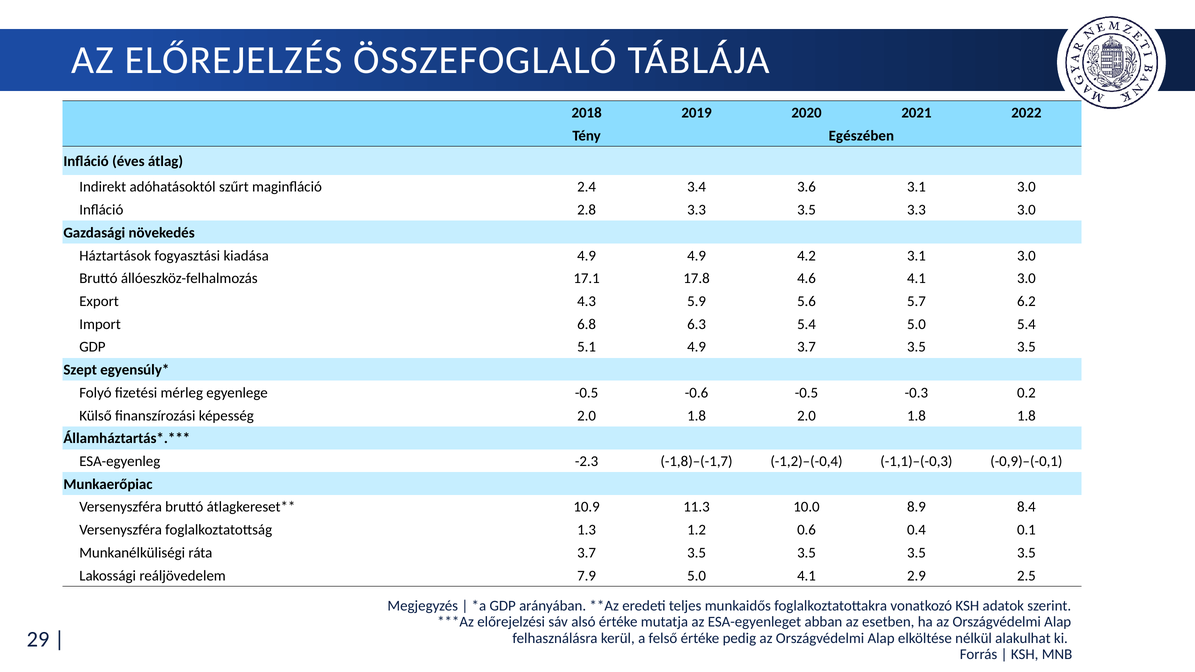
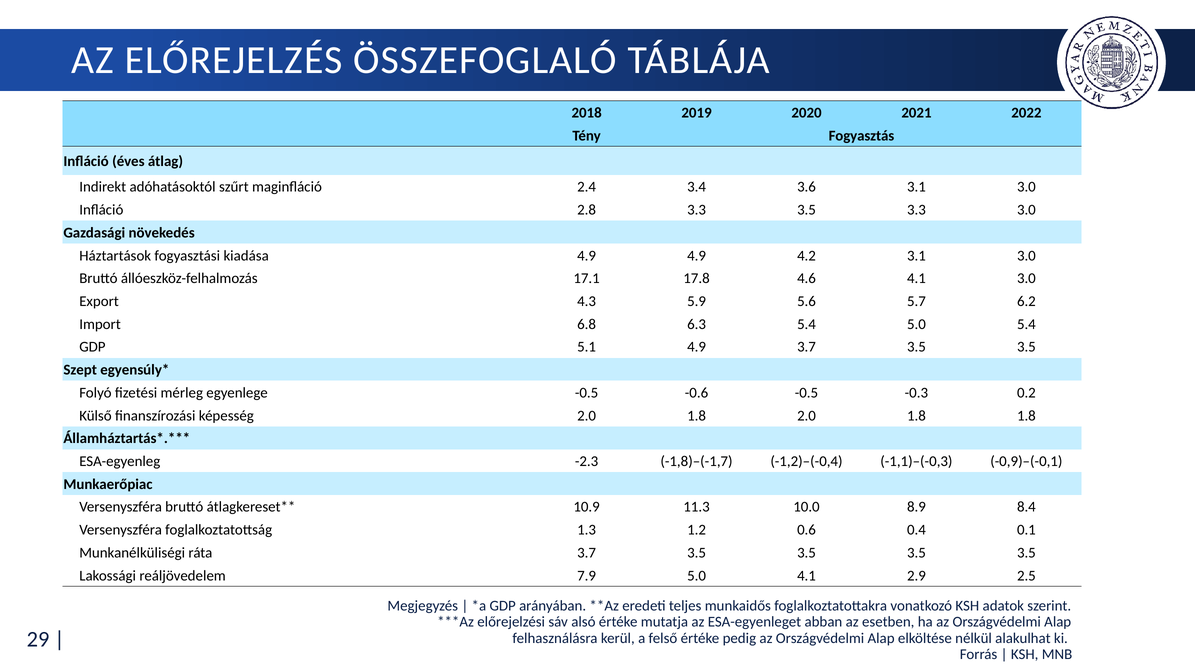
Egészében: Egészében -> Fogyasztás
